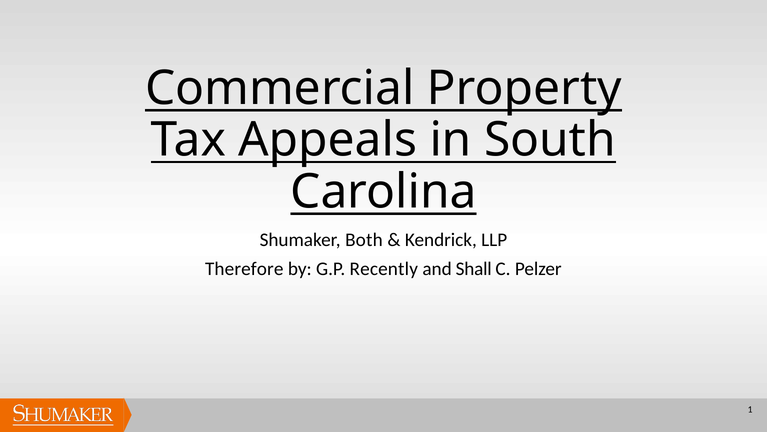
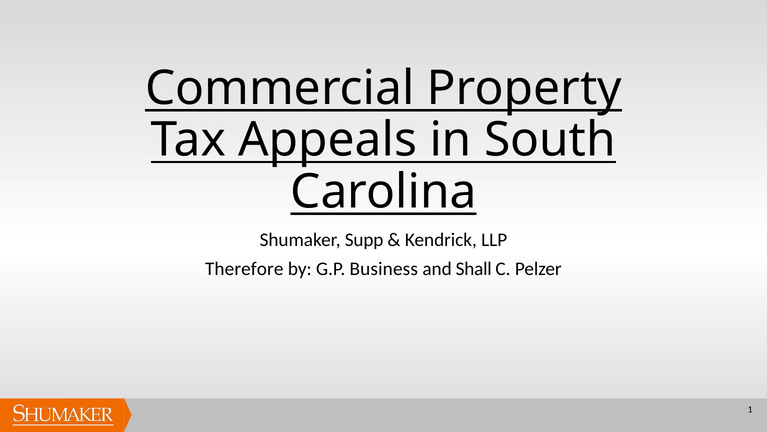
Both: Both -> Supp
Recently: Recently -> Business
